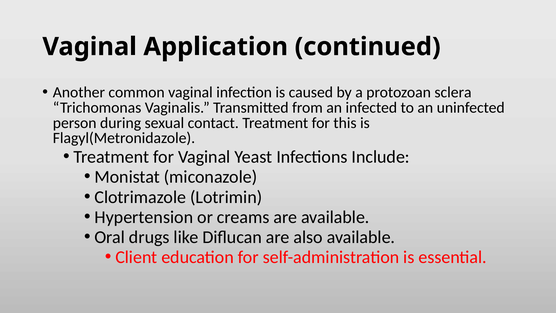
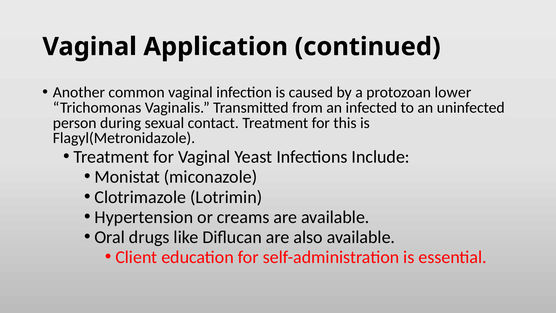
sclera: sclera -> lower
